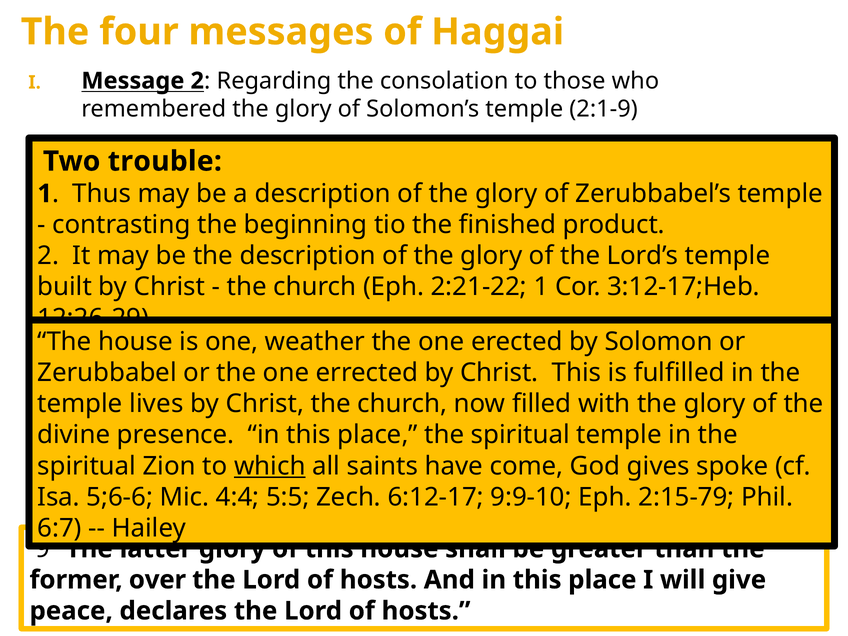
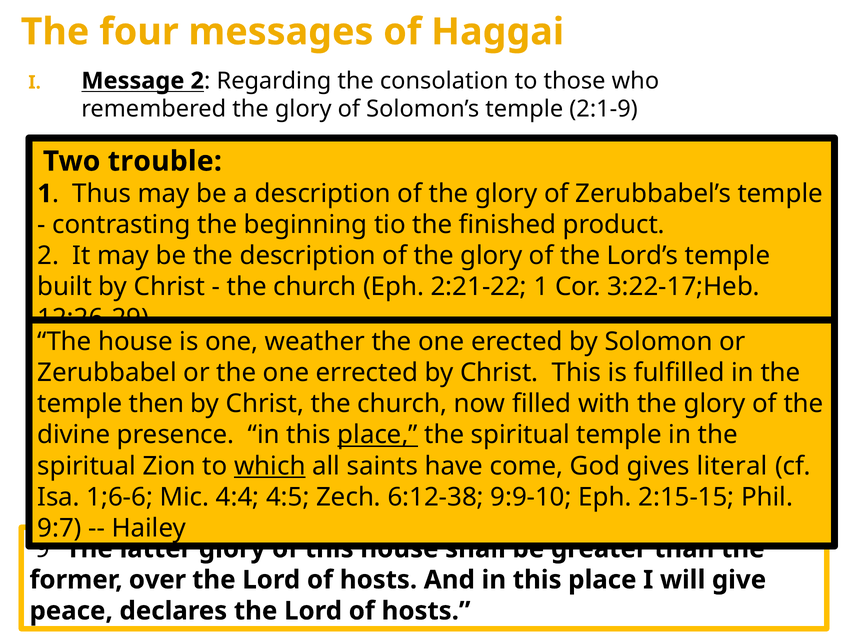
3:12-17;Heb: 3:12-17;Heb -> 3:22-17;Heb
lives: lives -> then
place at (378, 435) underline: none -> present
spoke: spoke -> literal
5;6-6: 5;6-6 -> 1;6-6
5:5: 5:5 -> 4:5
6:12-17: 6:12-17 -> 6:12-38
2:15-79: 2:15-79 -> 2:15-15
6:7: 6:7 -> 9:7
